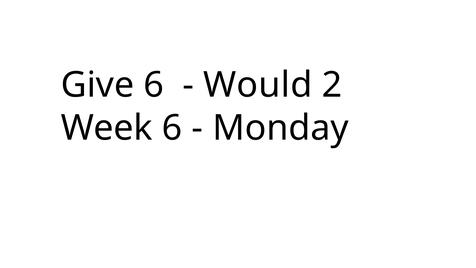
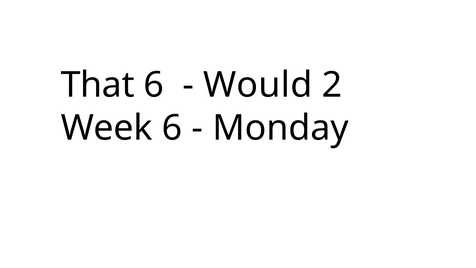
Give: Give -> That
